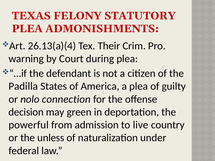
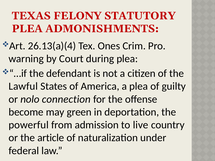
Their: Their -> Ones
Padilla: Padilla -> Lawful
decision: decision -> become
unless: unless -> article
